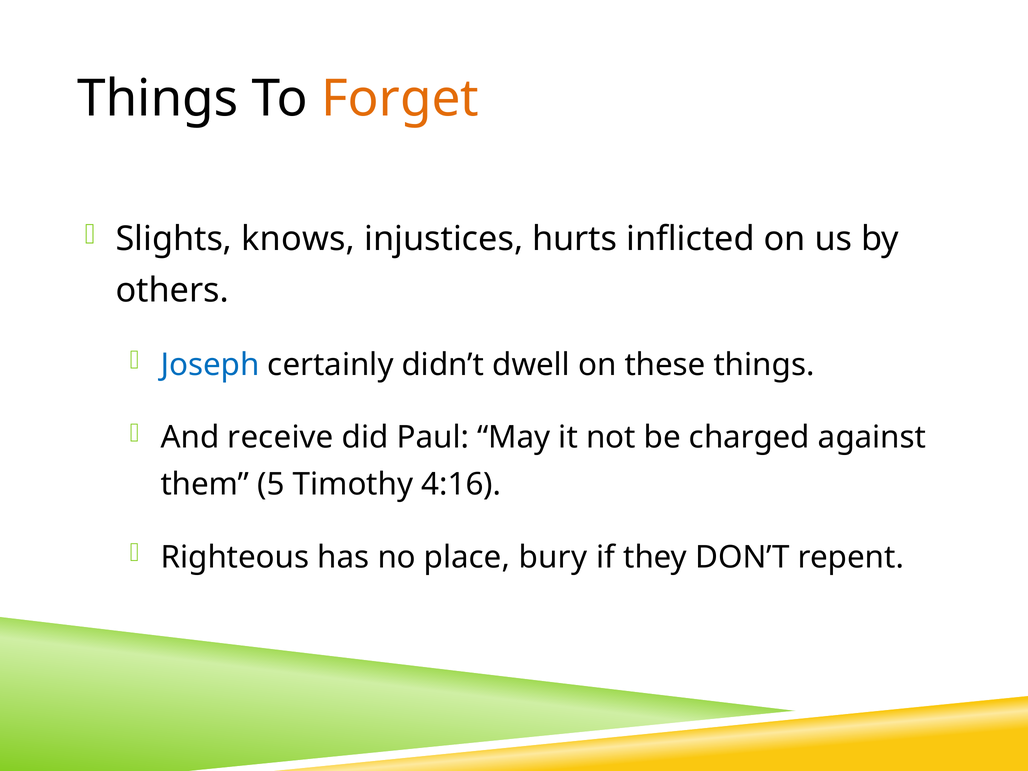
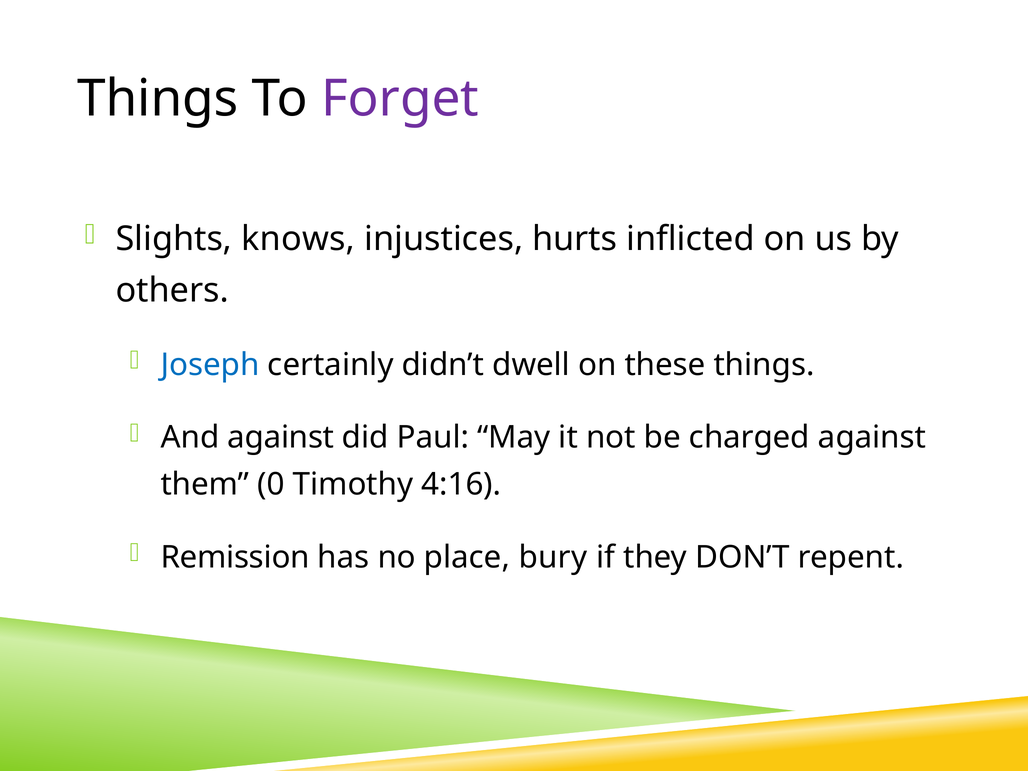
Forget colour: orange -> purple
And receive: receive -> against
5: 5 -> 0
Righteous: Righteous -> Remission
